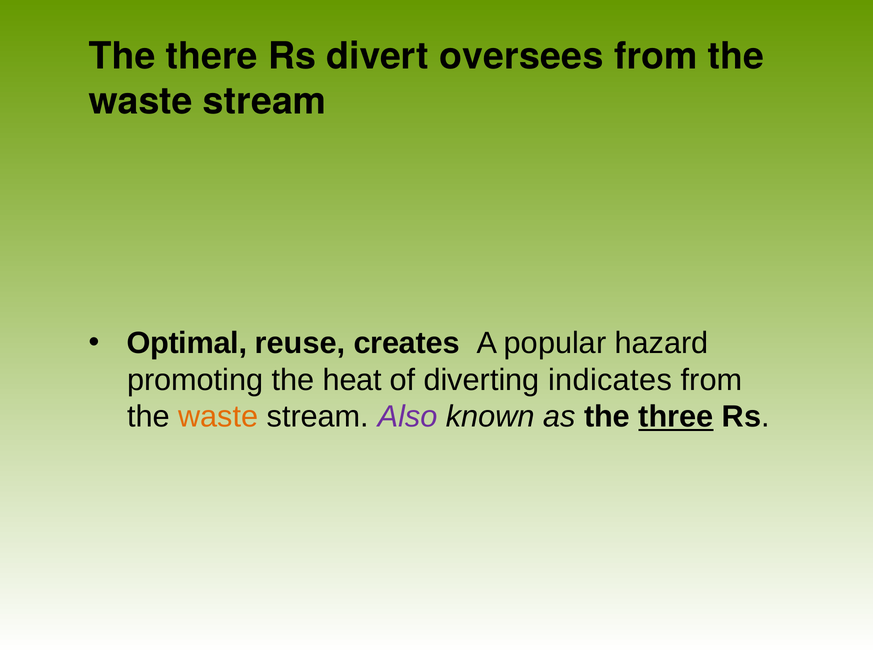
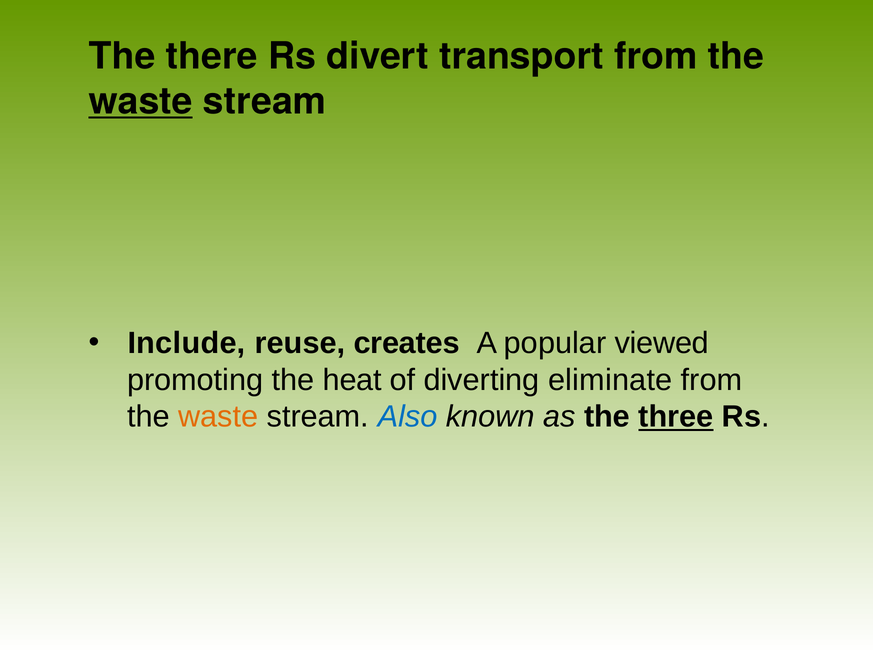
oversees: oversees -> transport
waste at (141, 101) underline: none -> present
Optimal: Optimal -> Include
hazard: hazard -> viewed
indicates: indicates -> eliminate
Also colour: purple -> blue
